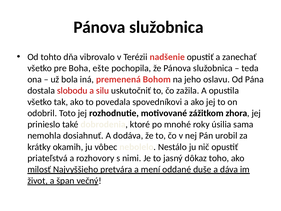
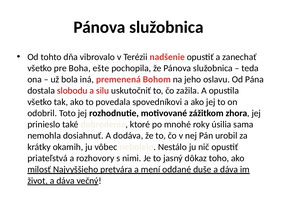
život a špan: špan -> dáva
